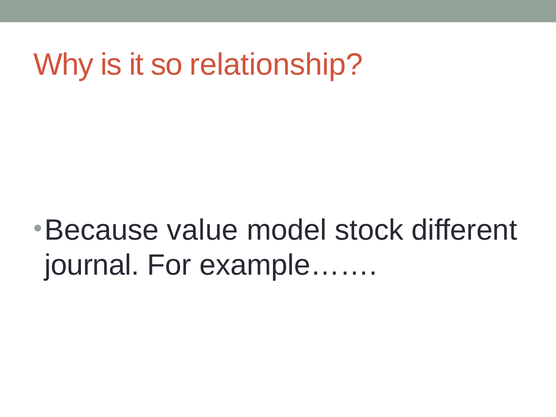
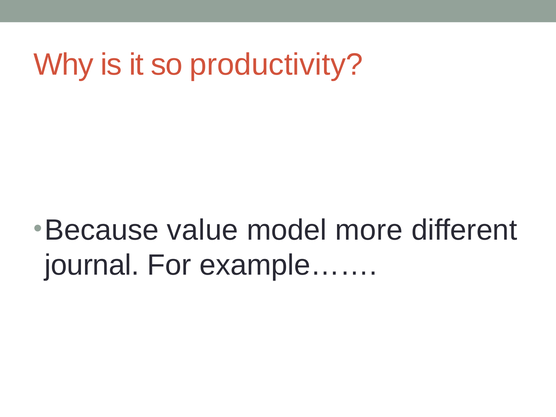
relationship: relationship -> productivity
stock: stock -> more
